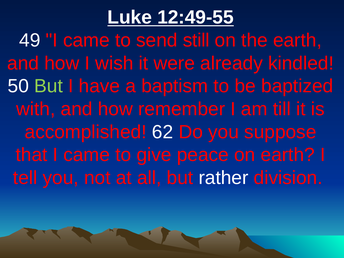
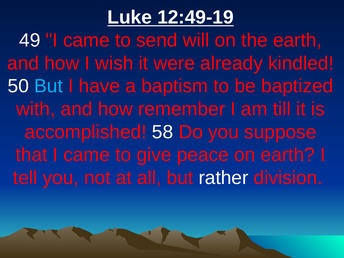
12:49-55: 12:49-55 -> 12:49-19
still: still -> will
But at (48, 86) colour: light green -> light blue
62: 62 -> 58
